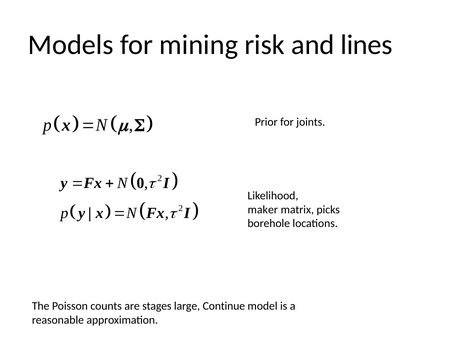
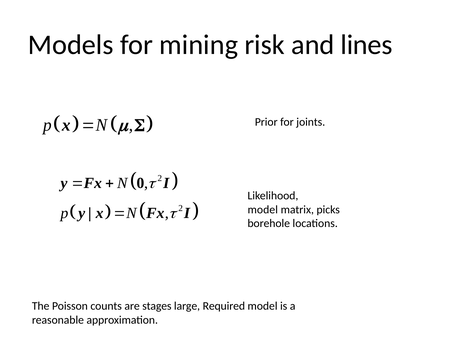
maker at (263, 210): maker -> model
Continue: Continue -> Required
